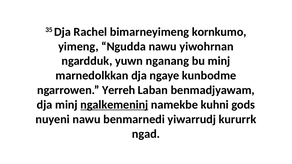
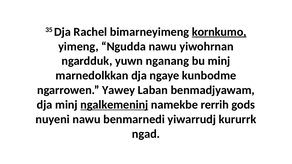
kornkumo underline: none -> present
Yerreh: Yerreh -> Yawey
kuhni: kuhni -> rerrih
